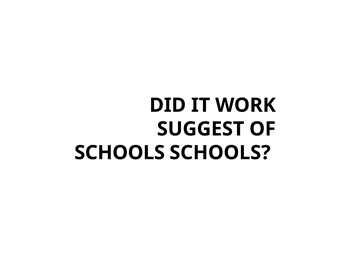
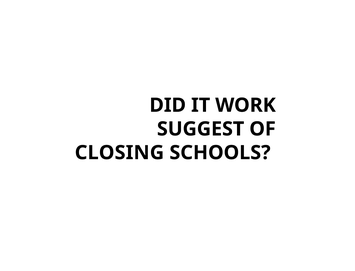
SCHOOLS at (120, 152): SCHOOLS -> CLOSING
